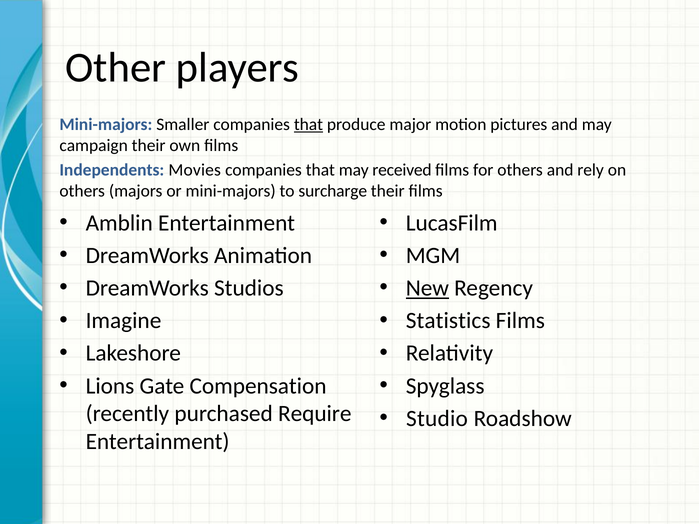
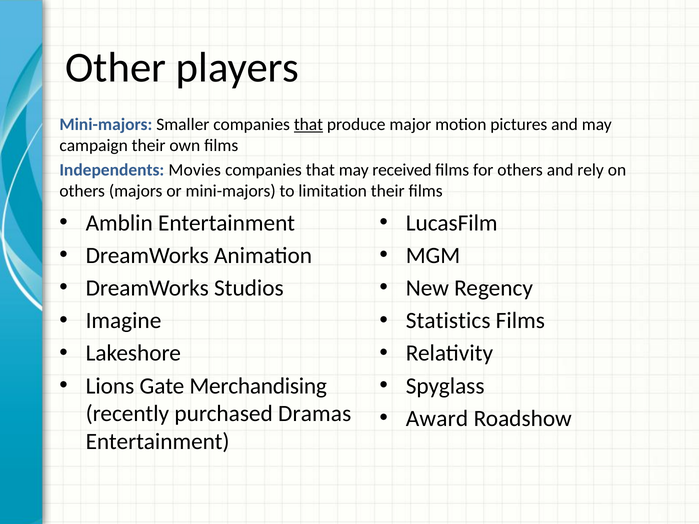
surcharge: surcharge -> limitation
New underline: present -> none
Compensation: Compensation -> Merchandising
Require: Require -> Dramas
Studio: Studio -> Award
